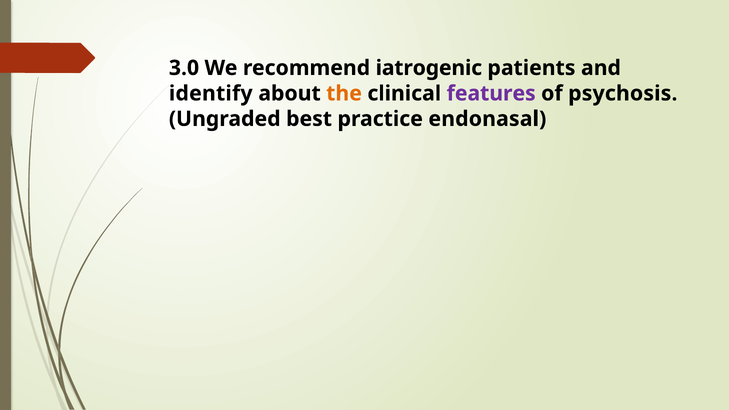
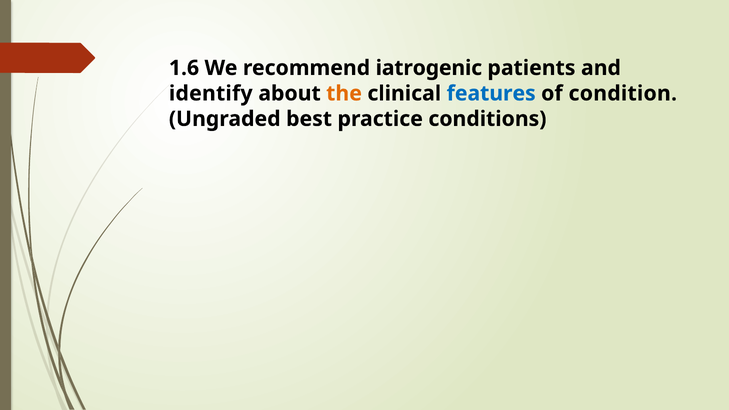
3.0: 3.0 -> 1.6
features colour: purple -> blue
psychosis: psychosis -> condition
endonasal: endonasal -> conditions
